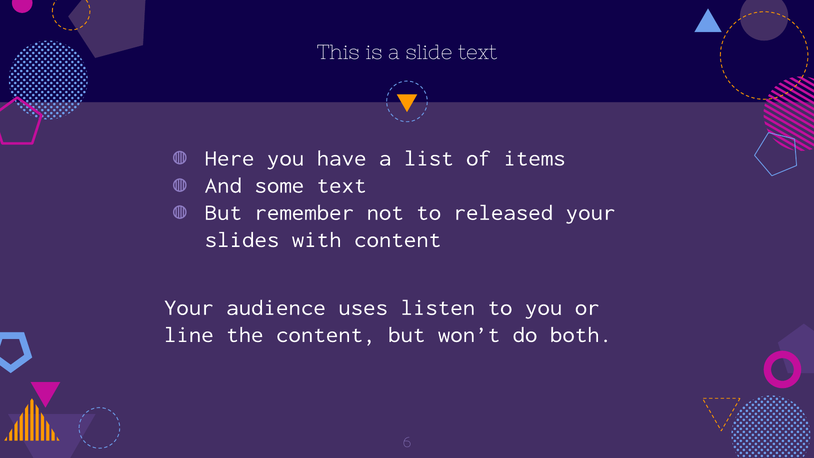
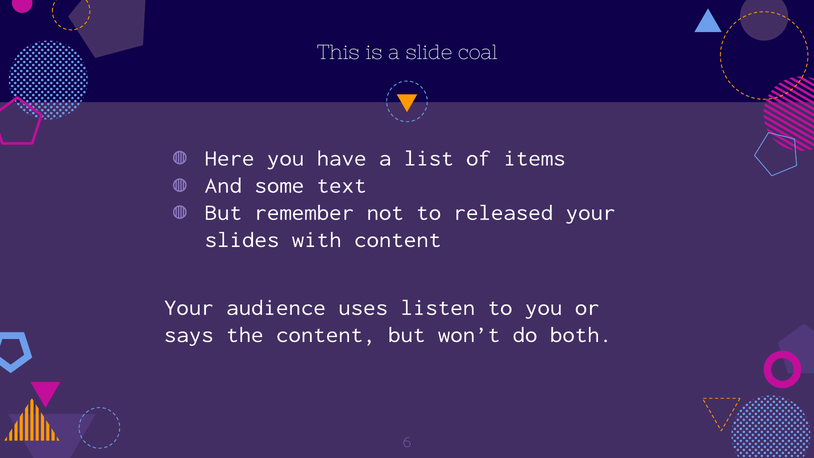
slide text: text -> coal
line: line -> says
